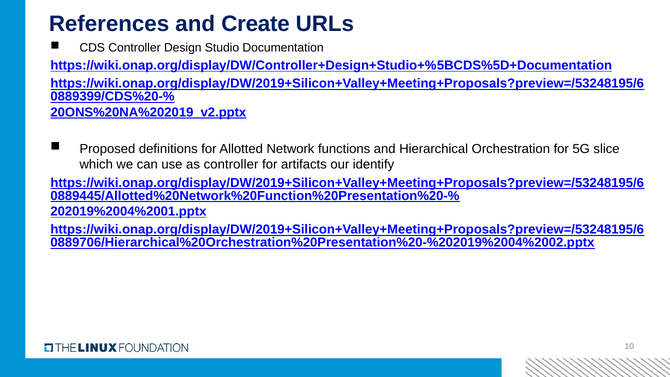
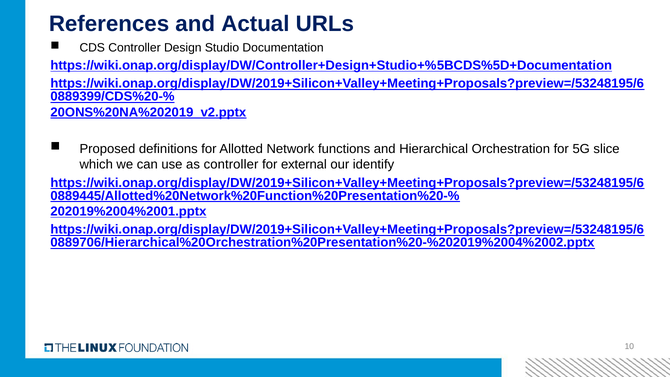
Create: Create -> Actual
artifacts: artifacts -> external
